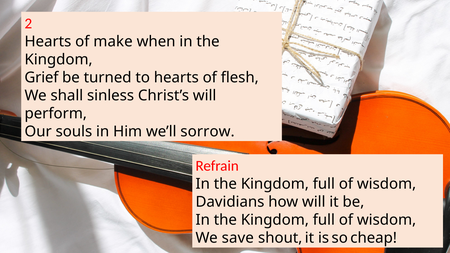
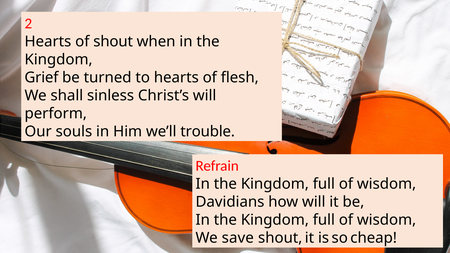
of make: make -> shout
sorrow: sorrow -> trouble
